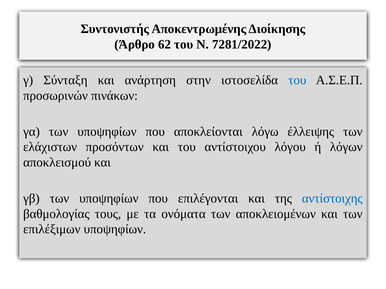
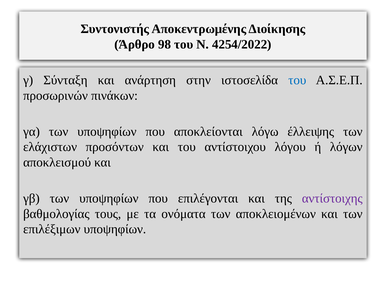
62: 62 -> 98
7281/2022: 7281/2022 -> 4254/2022
αντίστοιχης colour: blue -> purple
